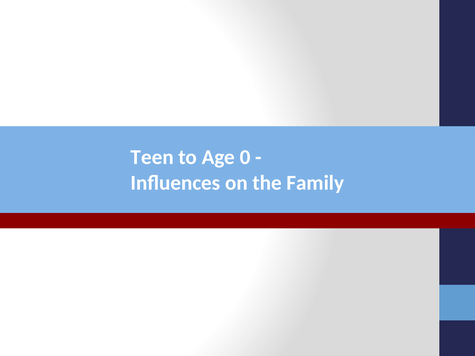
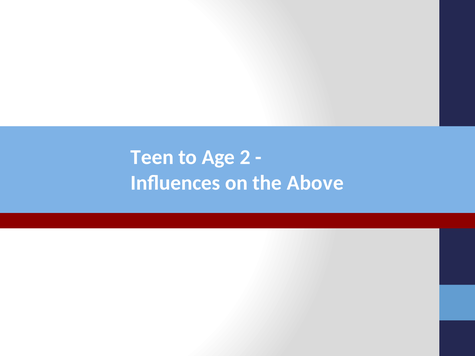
0: 0 -> 2
Family: Family -> Above
